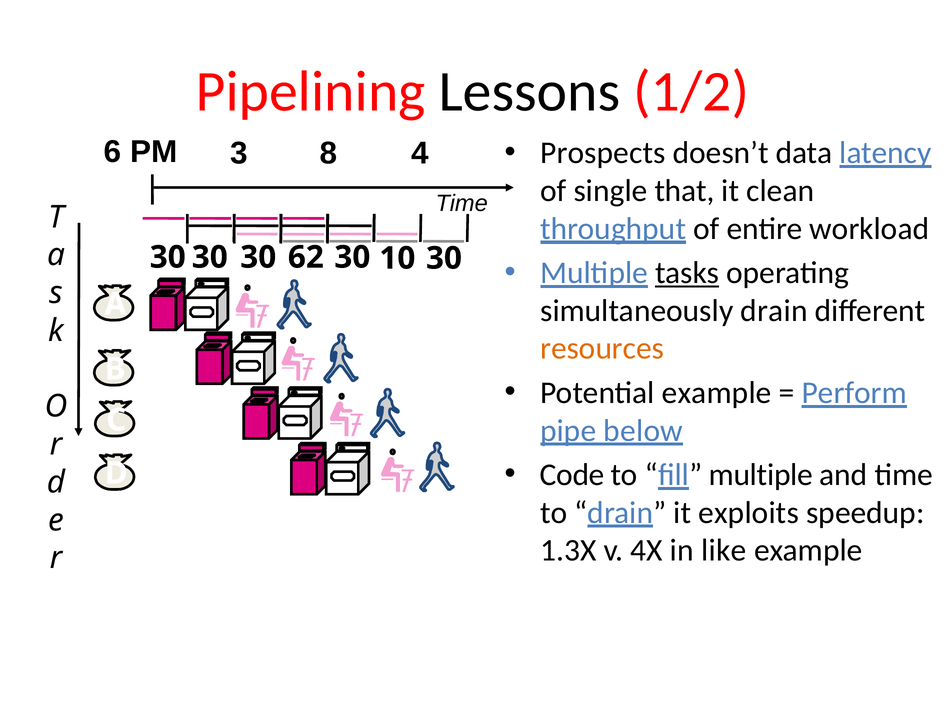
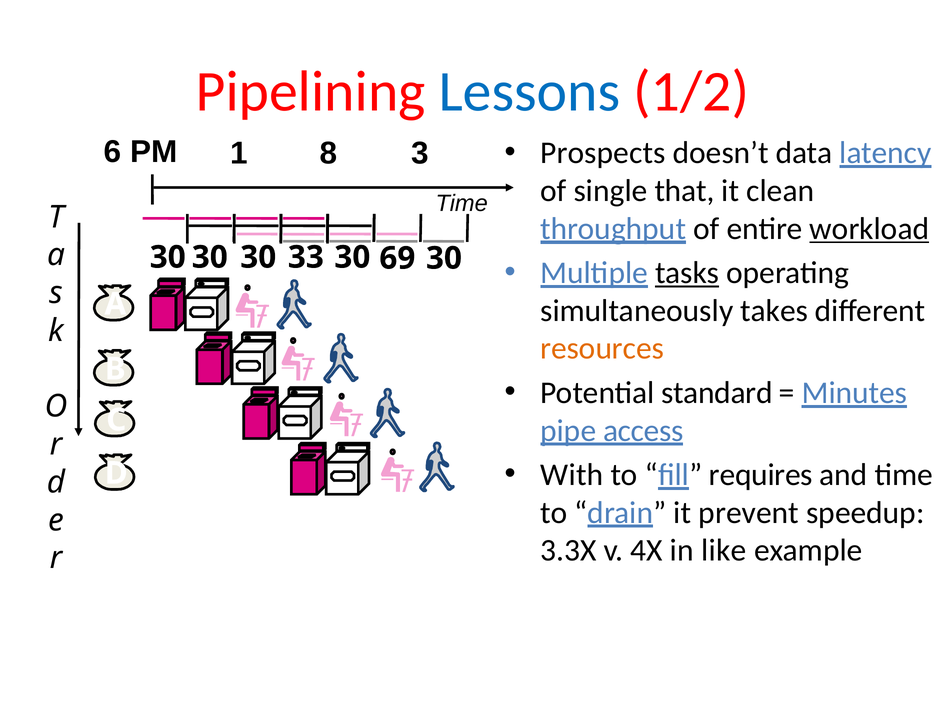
Lessons colour: black -> blue
3: 3 -> 1
4: 4 -> 3
workload underline: none -> present
62: 62 -> 33
10: 10 -> 69
simultaneously drain: drain -> takes
Potential example: example -> standard
Perform: Perform -> Minutes
below: below -> access
Code: Code -> With
fill multiple: multiple -> requires
exploits: exploits -> prevent
1.3X: 1.3X -> 3.3X
